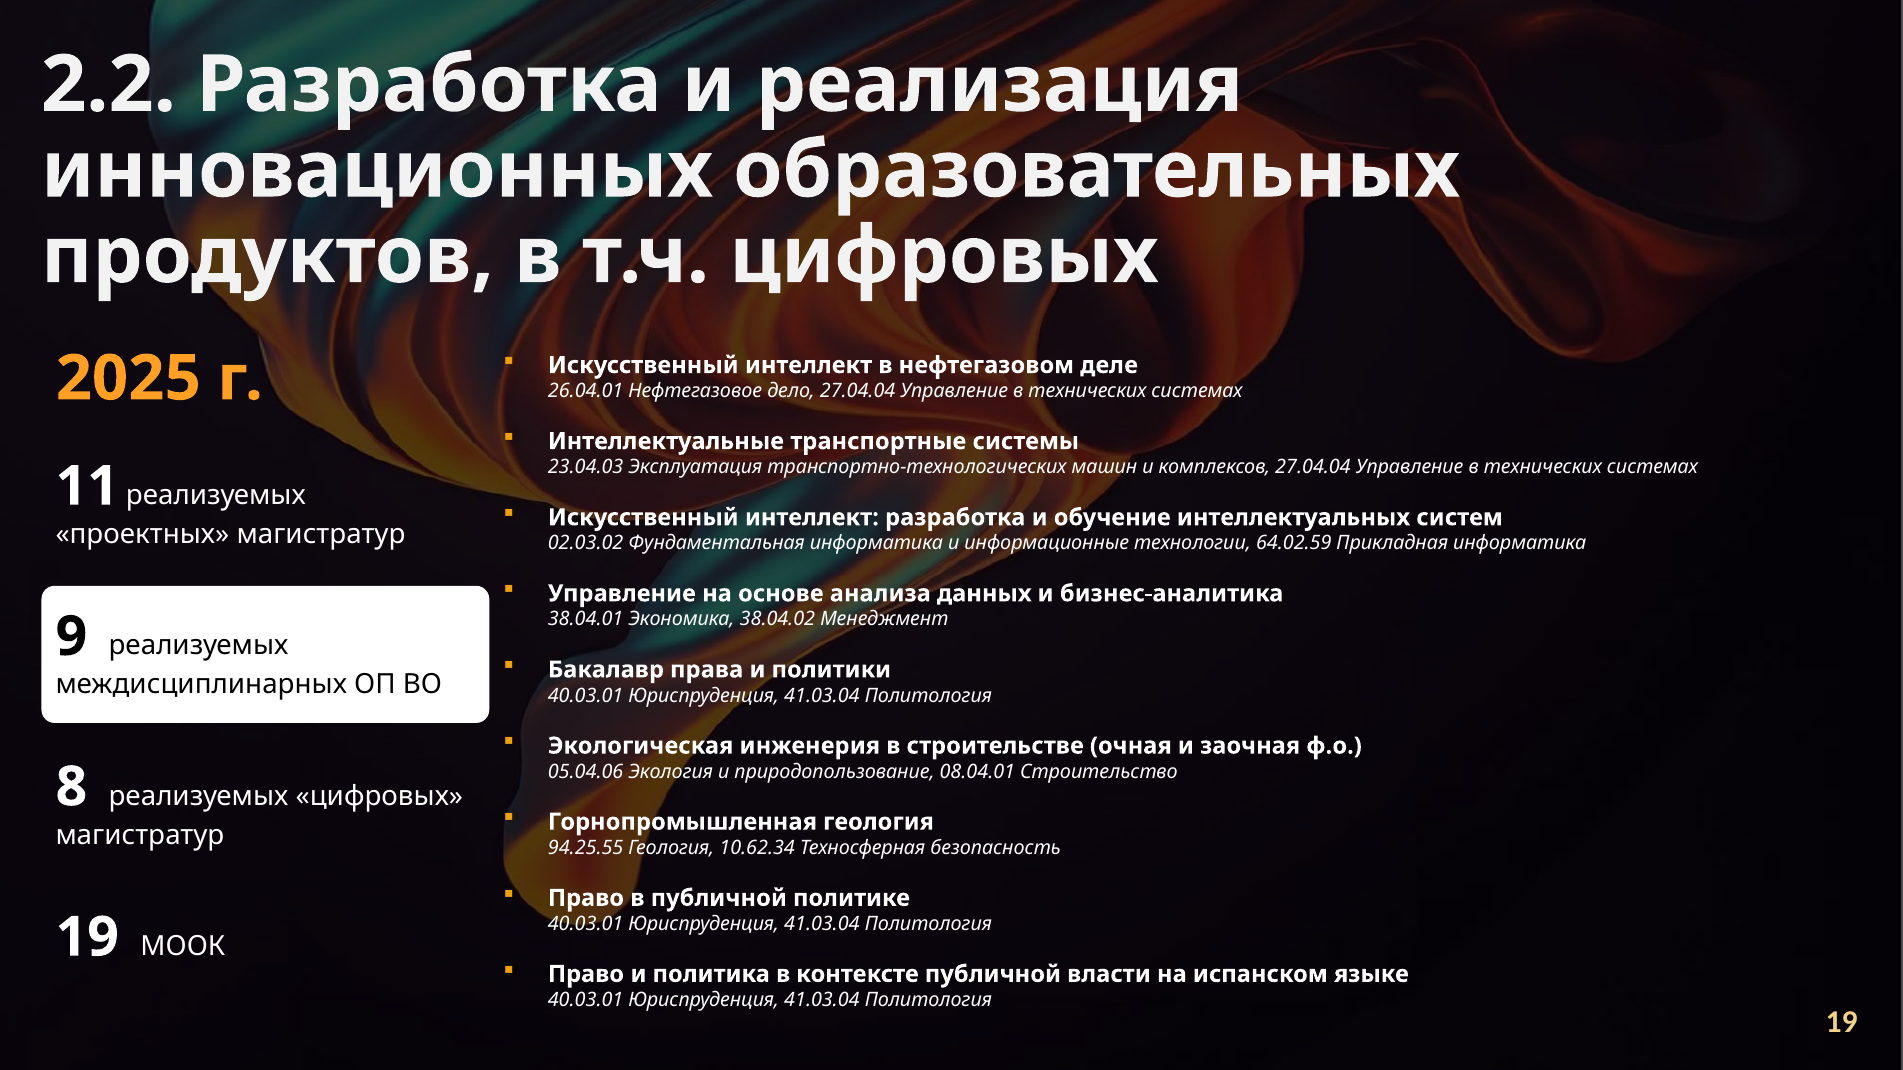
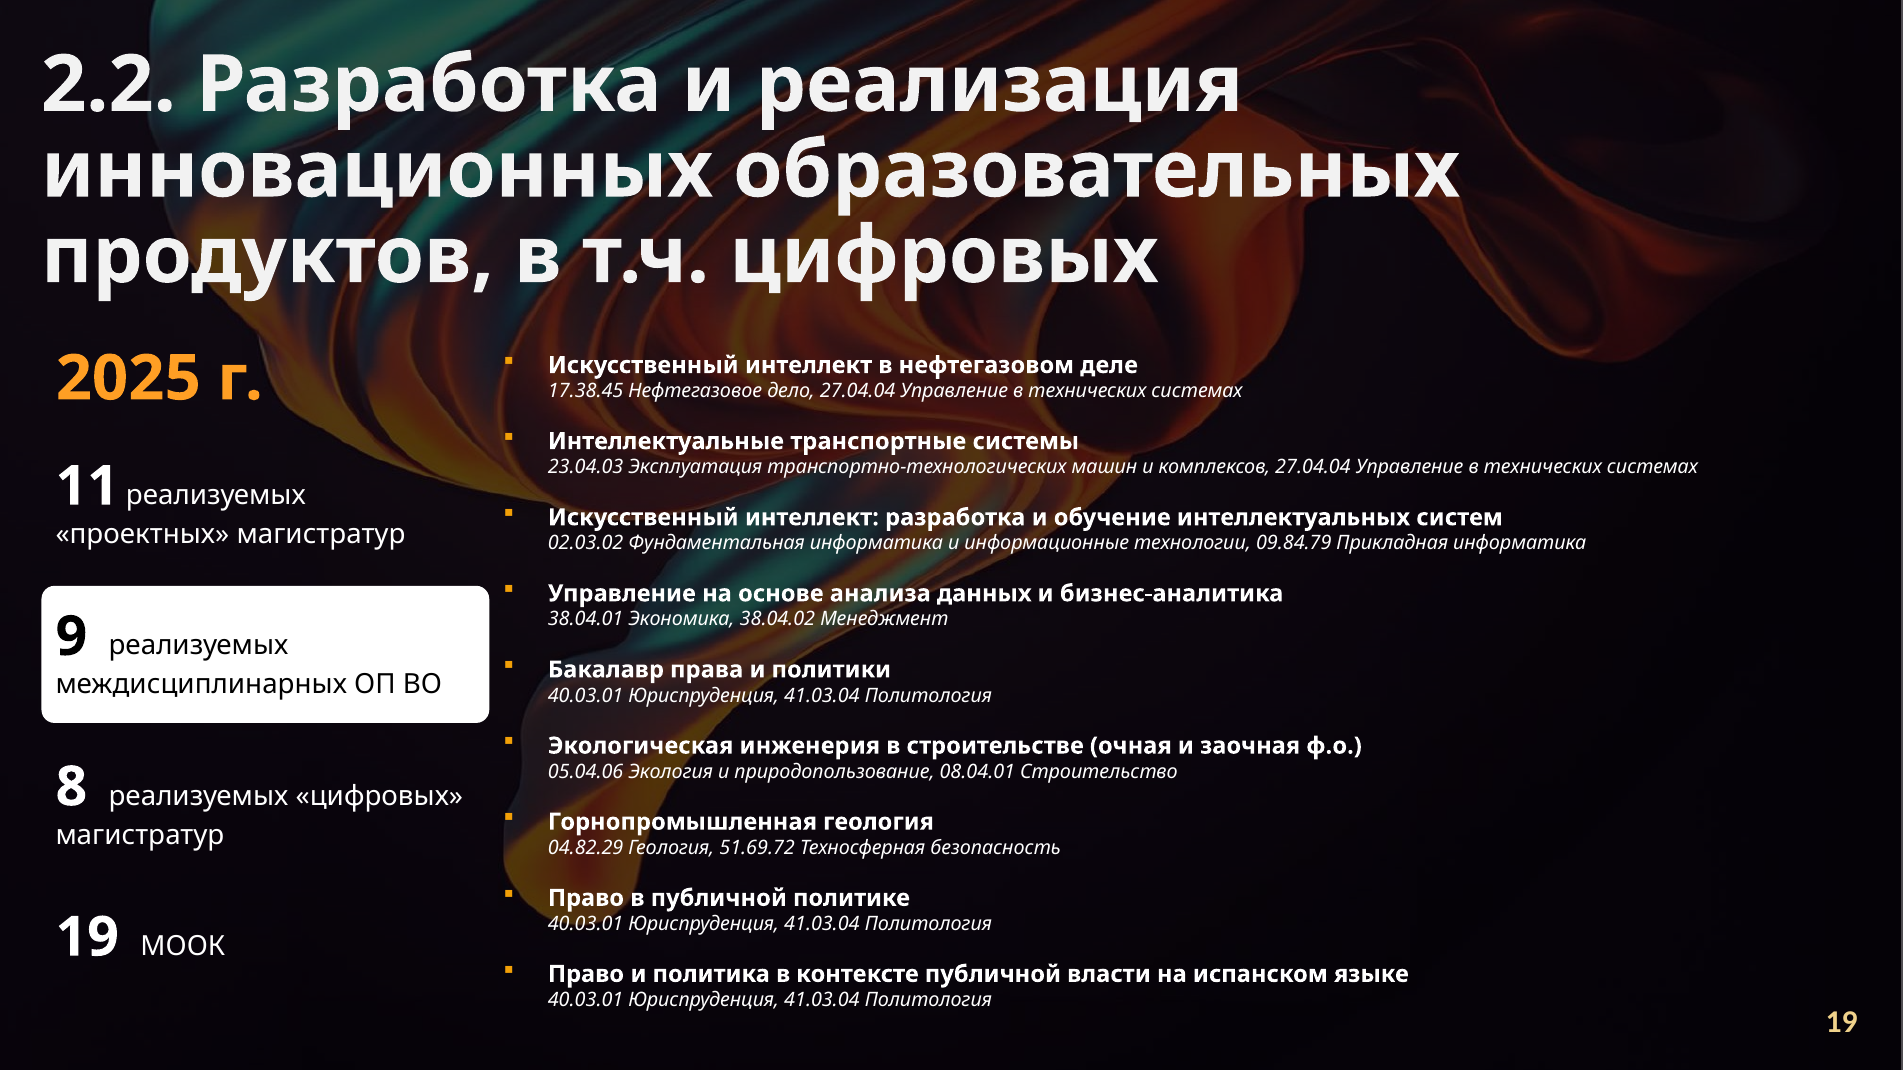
26.04.01: 26.04.01 -> 17.38.45
64.02.59: 64.02.59 -> 09.84.79
94.25.55: 94.25.55 -> 04.82.29
10.62.34: 10.62.34 -> 51.69.72
